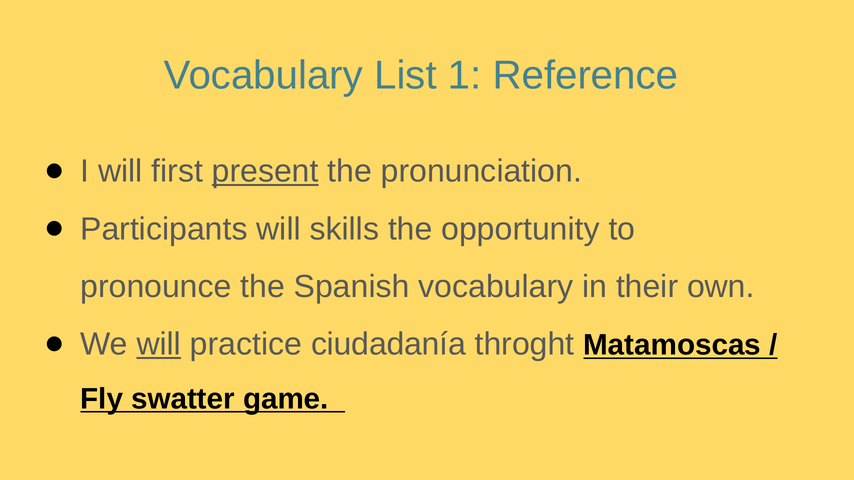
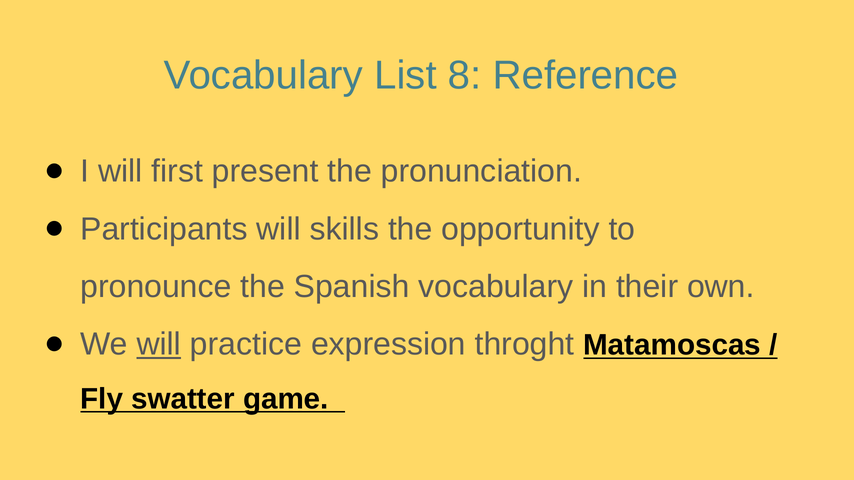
1: 1 -> 8
present underline: present -> none
ciudadanía: ciudadanía -> expression
